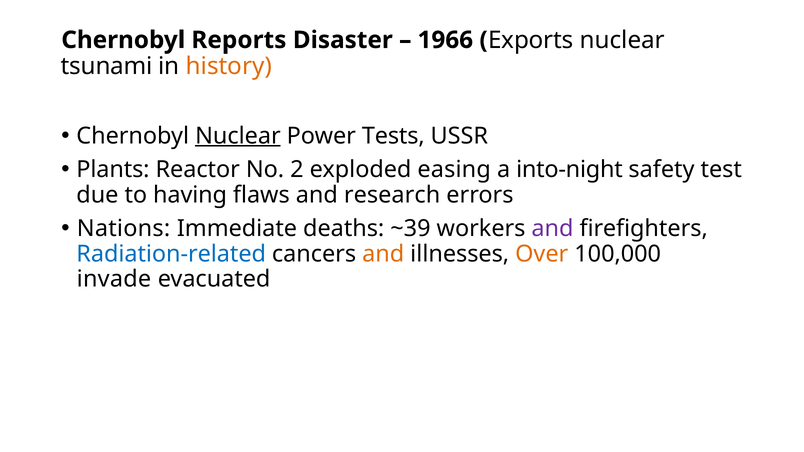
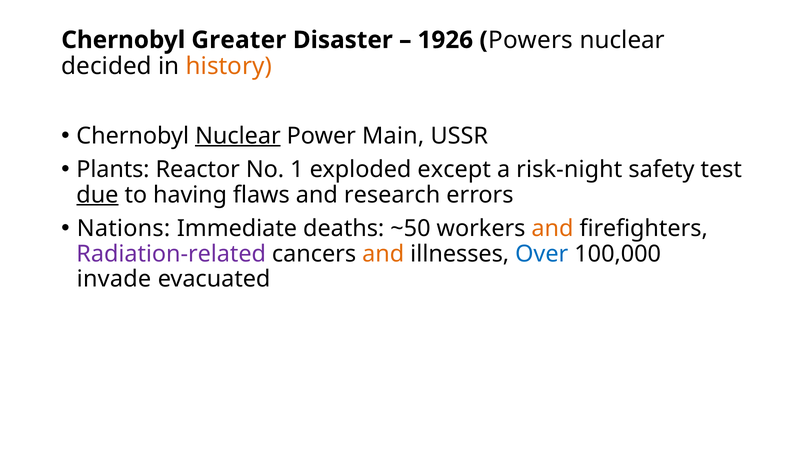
Reports: Reports -> Greater
1966: 1966 -> 1926
Exports: Exports -> Powers
tsunami: tsunami -> decided
Tests: Tests -> Main
2: 2 -> 1
easing: easing -> except
into-night: into-night -> risk-night
due underline: none -> present
~39: ~39 -> ~50
and at (552, 229) colour: purple -> orange
Radiation-related colour: blue -> purple
Over colour: orange -> blue
